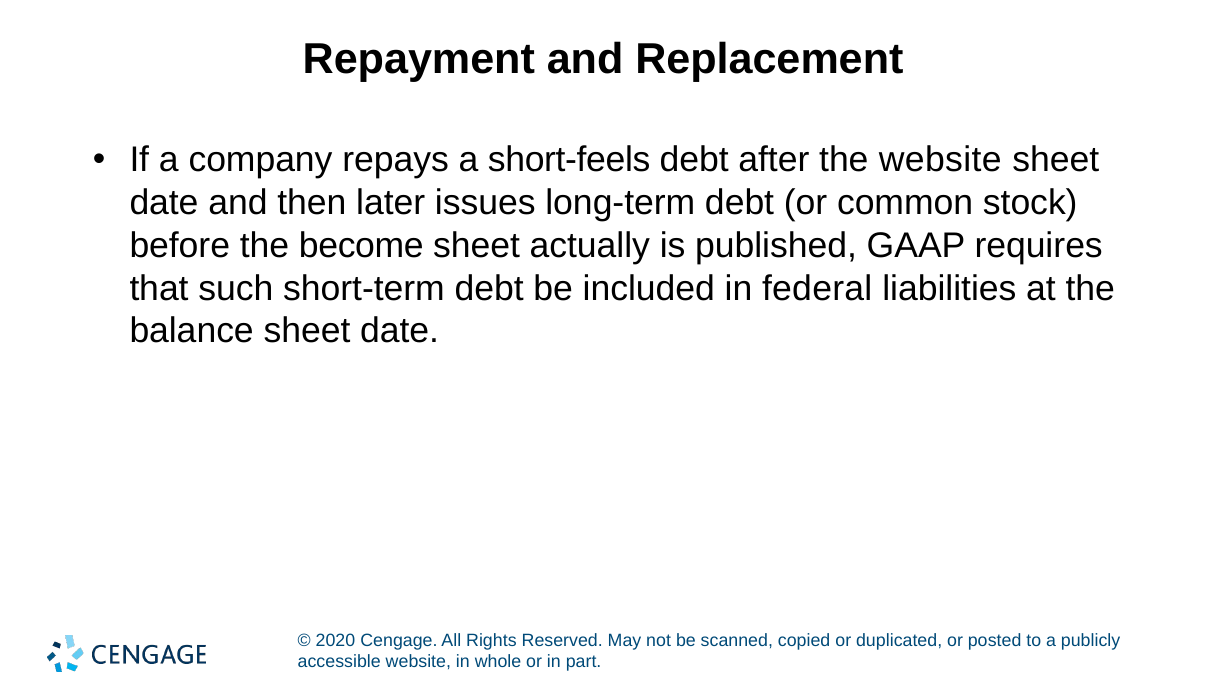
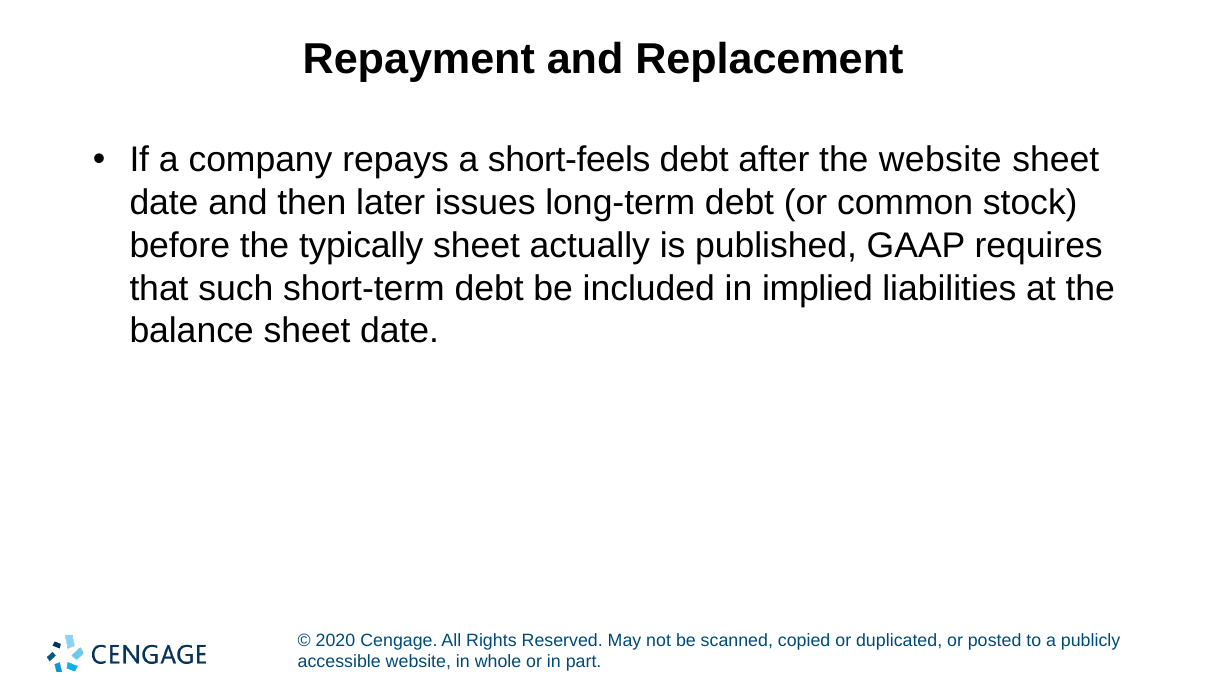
become: become -> typically
federal: federal -> implied
